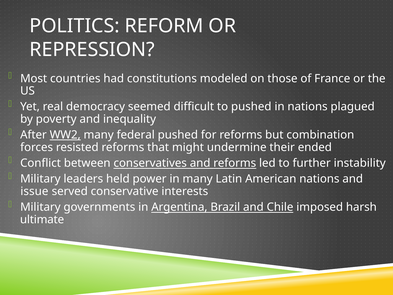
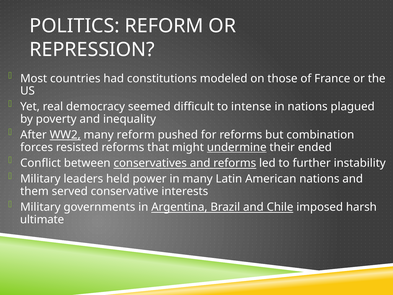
to pushed: pushed -> intense
many federal: federal -> reform
undermine underline: none -> present
issue: issue -> them
